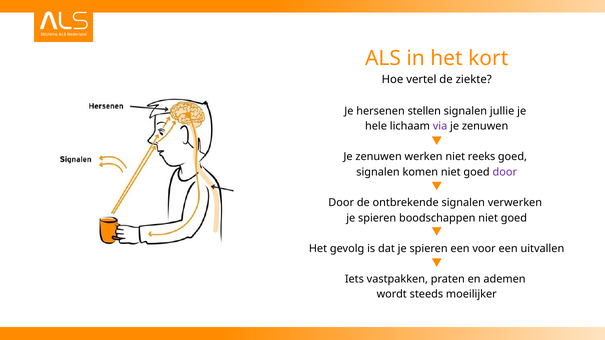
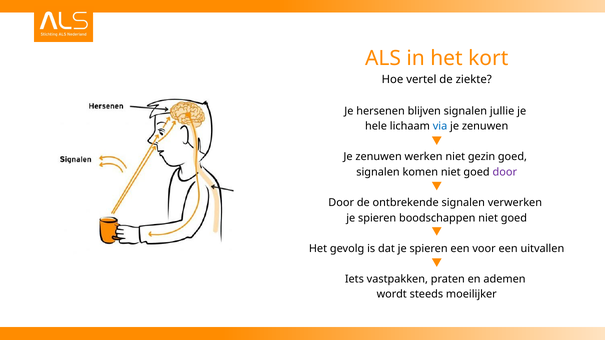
stellen: stellen -> blijven
via colour: purple -> blue
reeks: reeks -> gezin
